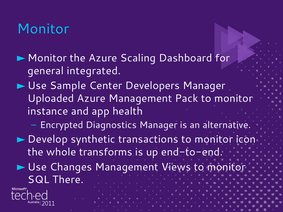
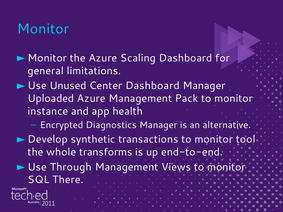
integrated: integrated -> limitations
Sample: Sample -> Unused
Center Developers: Developers -> Dashboard
icon: icon -> tool
Changes: Changes -> Through
